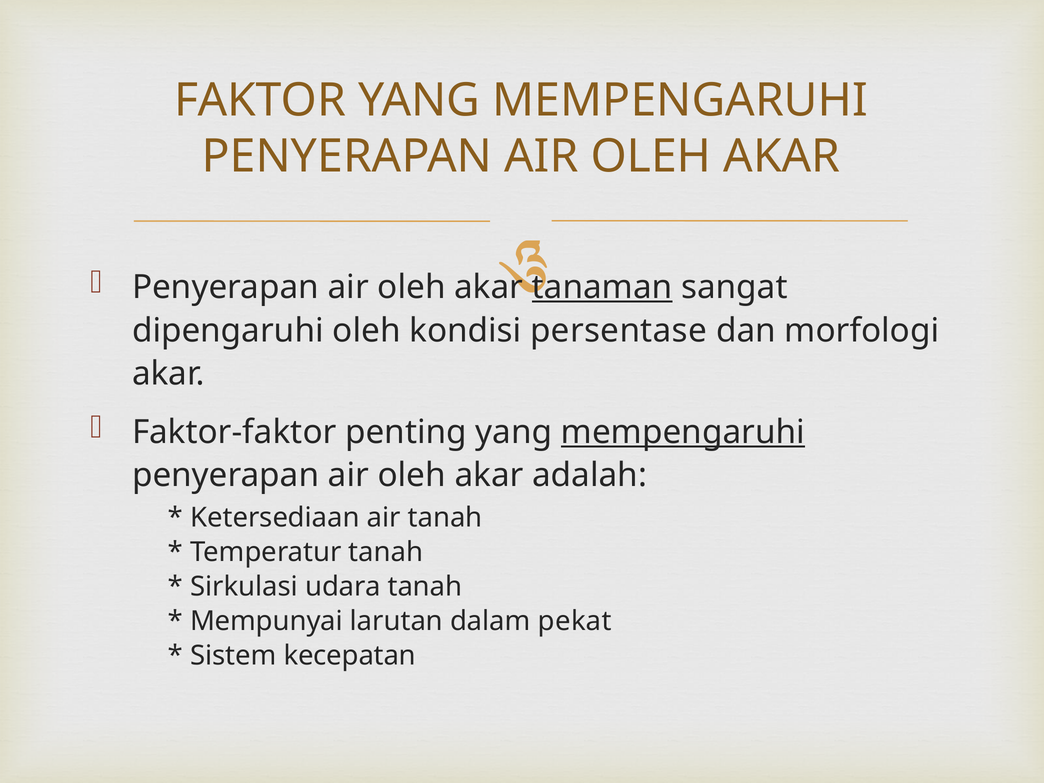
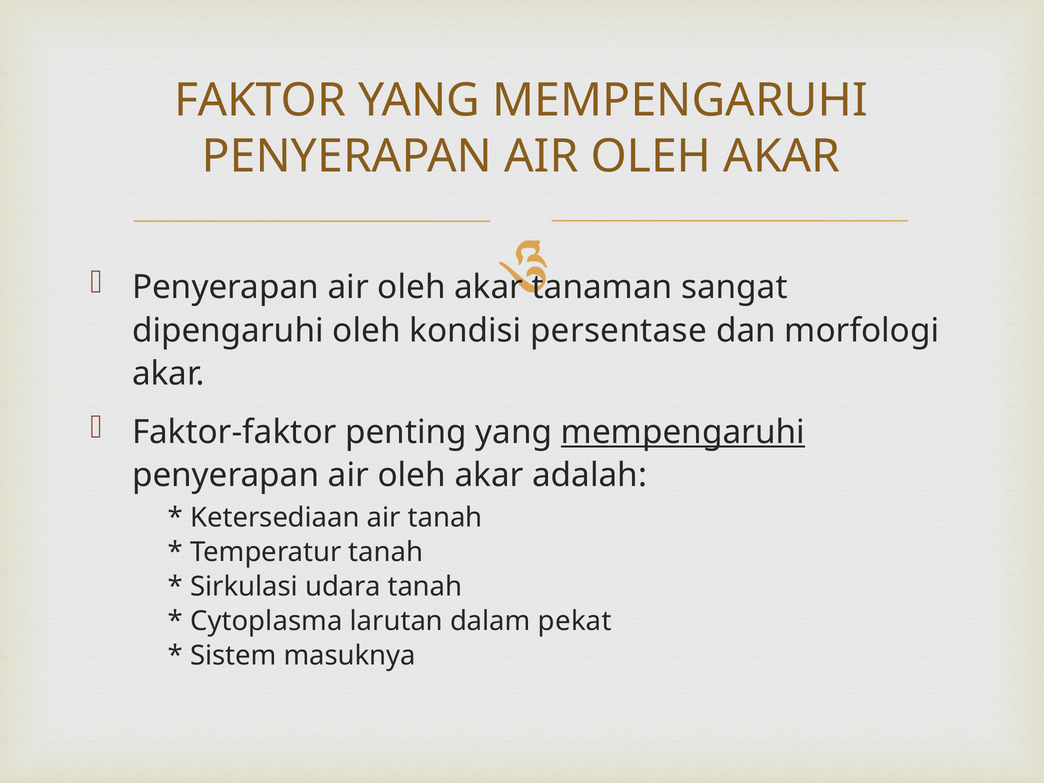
tanaman underline: present -> none
Mempunyai: Mempunyai -> Cytoplasma
kecepatan: kecepatan -> masuknya
